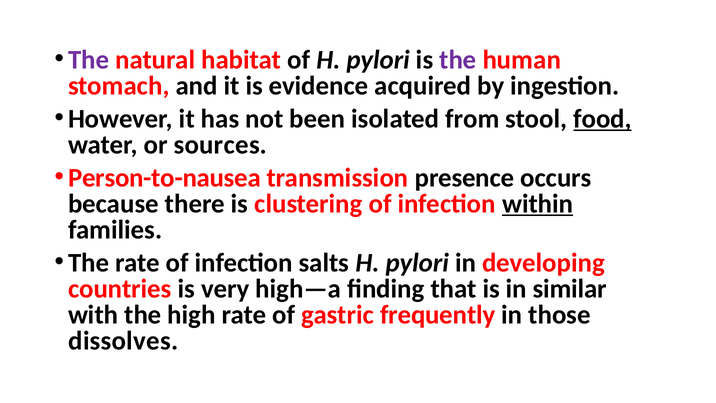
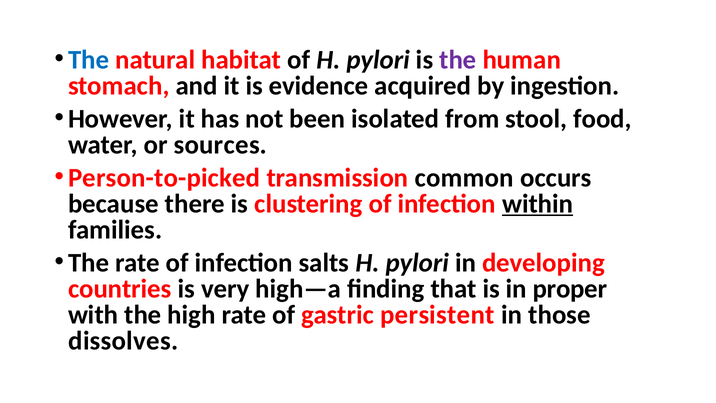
The at (89, 60) colour: purple -> blue
food underline: present -> none
Person-to-nausea: Person-to-nausea -> Person-to-picked
presence: presence -> common
similar: similar -> proper
frequently: frequently -> persistent
